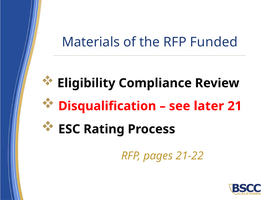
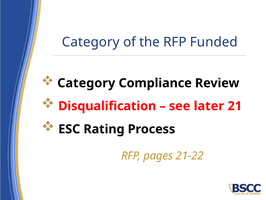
Materials at (91, 42): Materials -> Category
Eligibility at (86, 83): Eligibility -> Category
